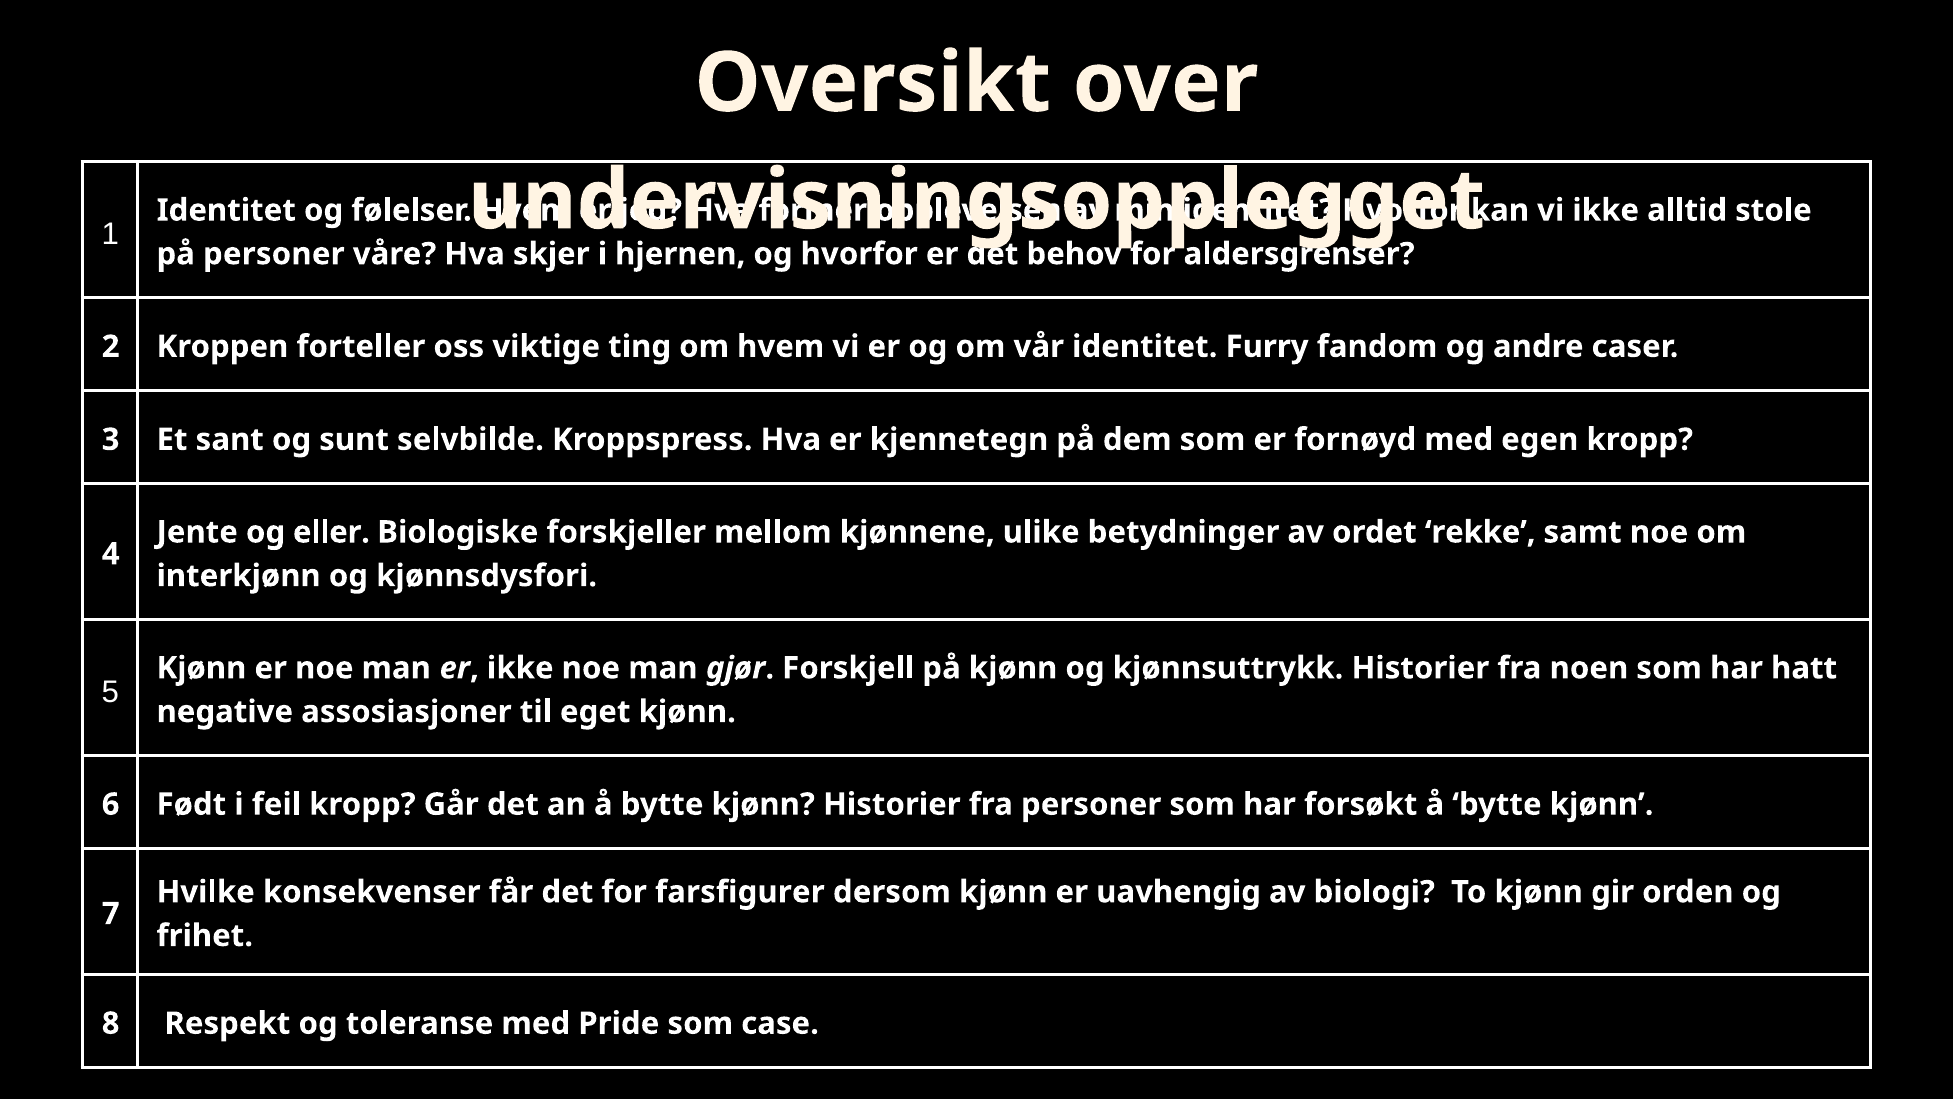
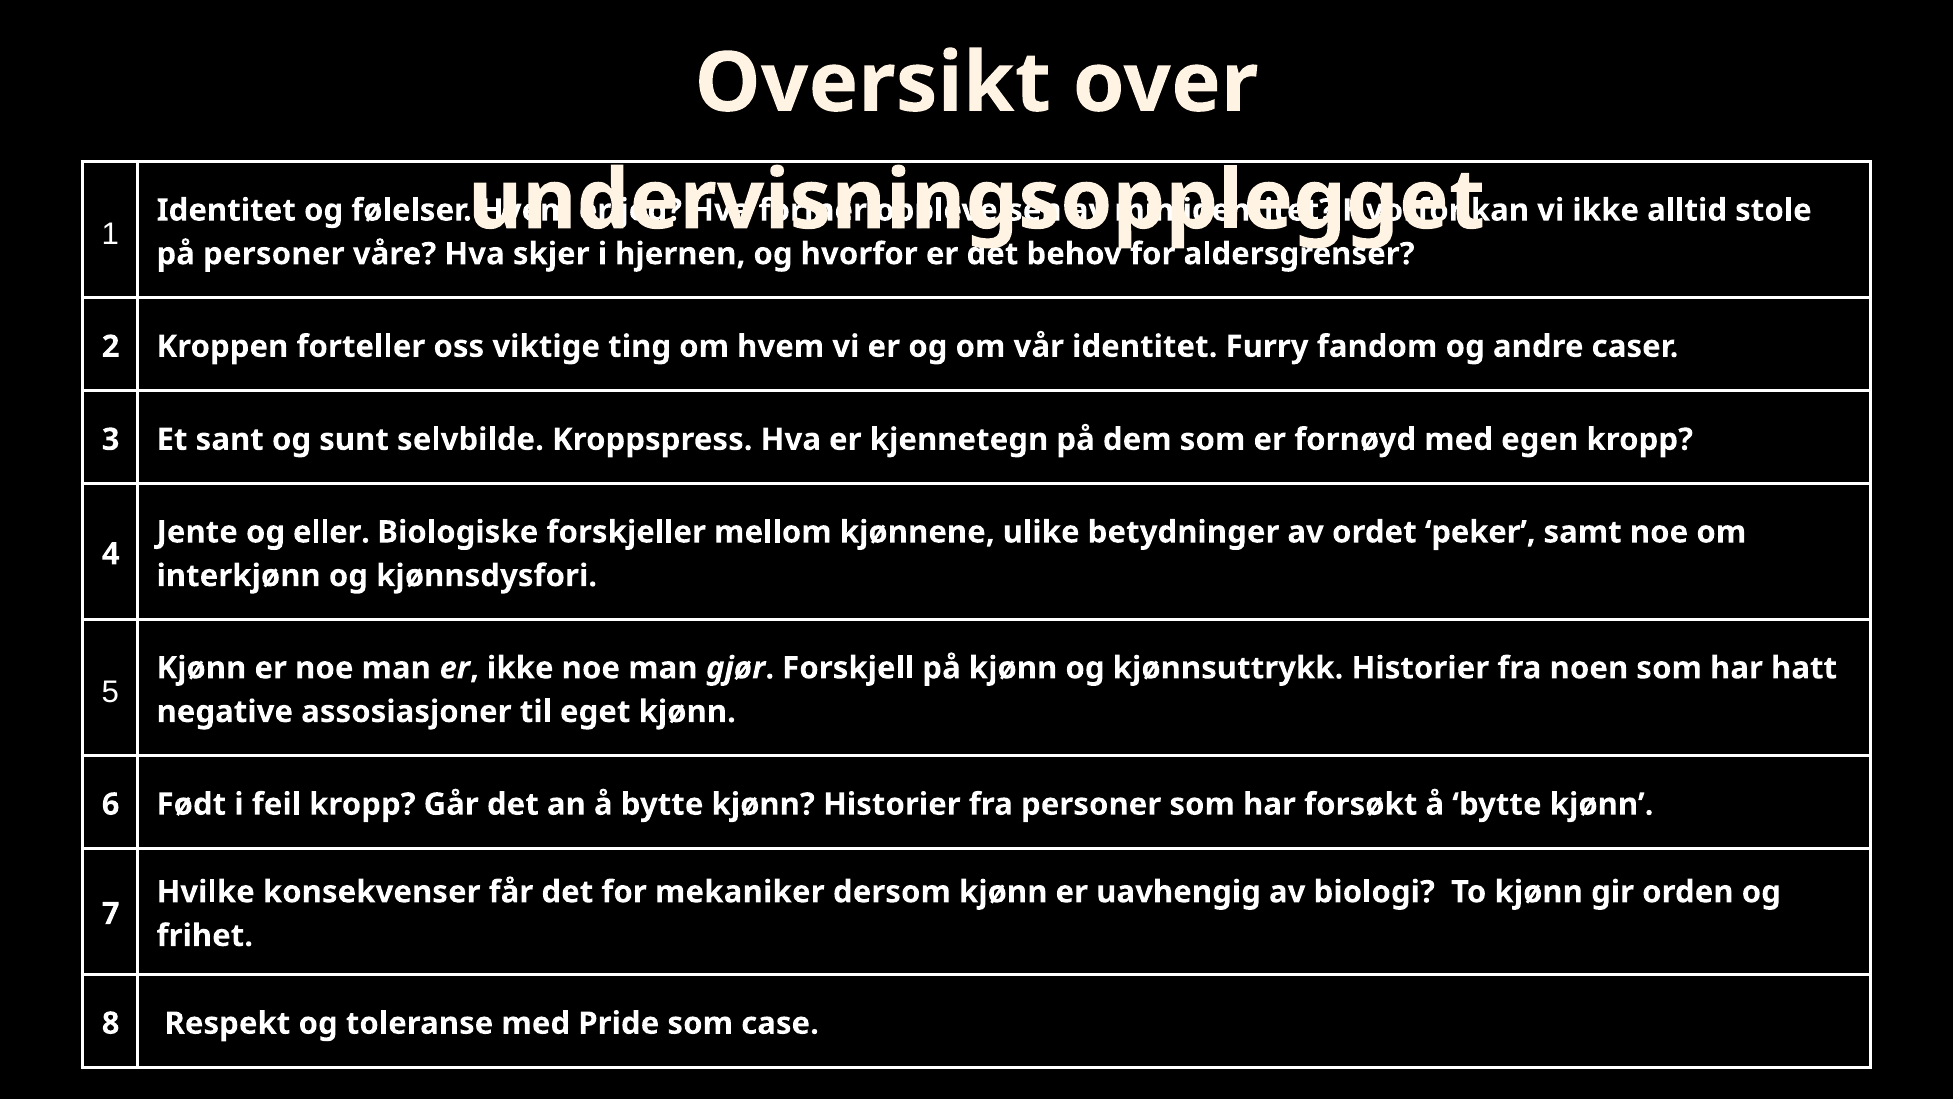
rekke: rekke -> peker
farsfigurer: farsfigurer -> mekaniker
